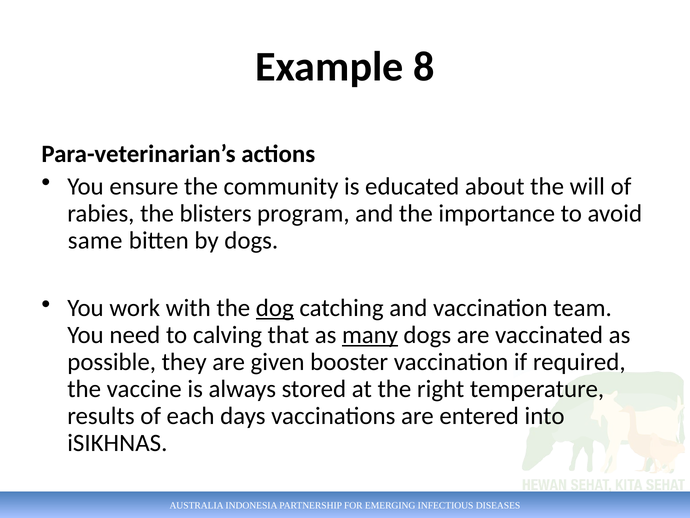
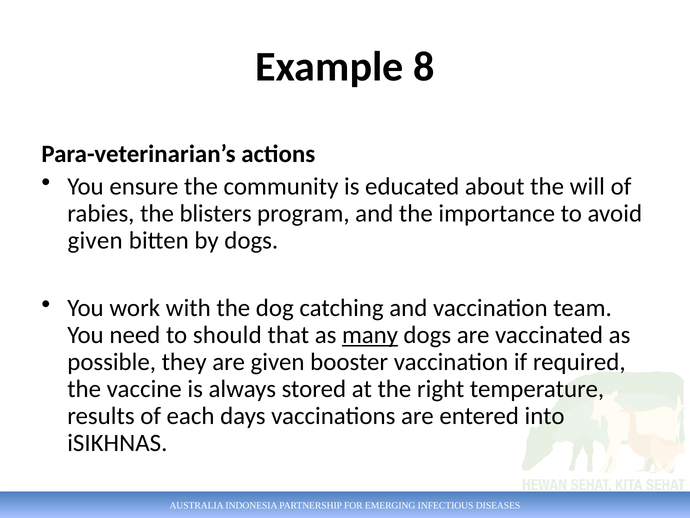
same at (95, 240): same -> given
dog underline: present -> none
calving: calving -> should
